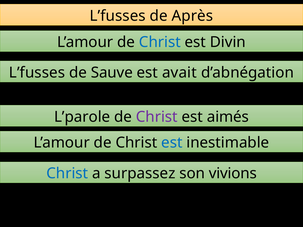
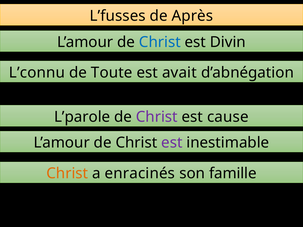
L’fusses at (37, 73): L’fusses -> L’connu
Sauve: Sauve -> Toute
aimés: aimés -> cause
est at (172, 143) colour: blue -> purple
Christ at (67, 174) colour: blue -> orange
surpassez: surpassez -> enracinés
vivions: vivions -> famille
